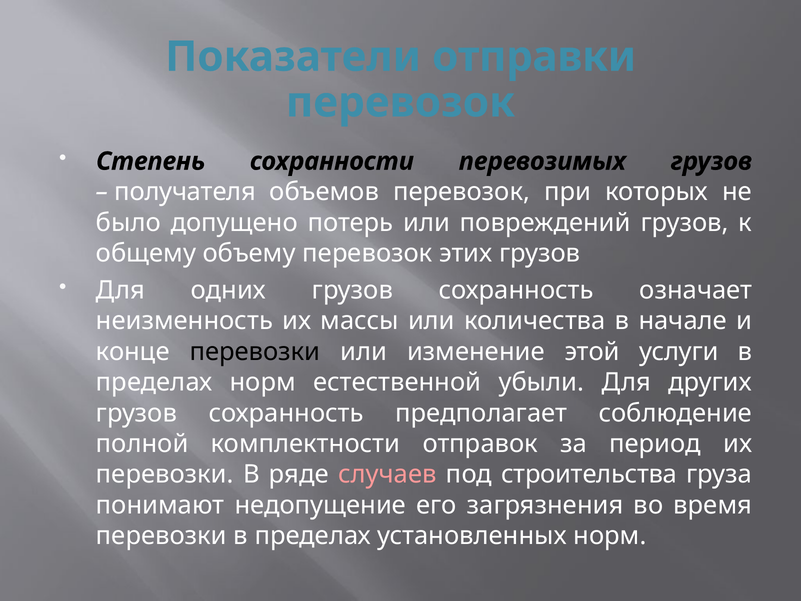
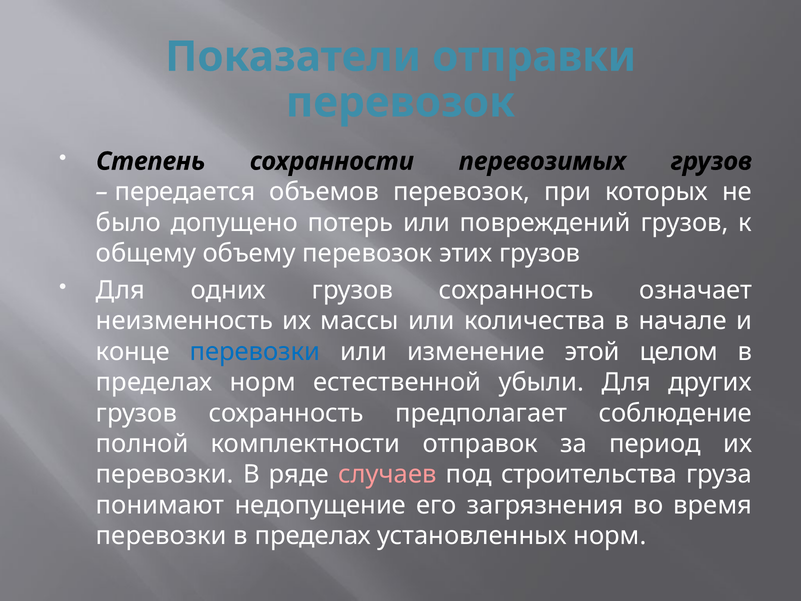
получателя: получателя -> передается
перевозки at (255, 352) colour: black -> blue
услуги: услуги -> целом
